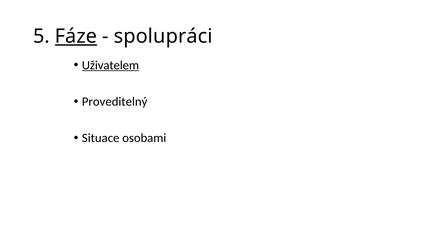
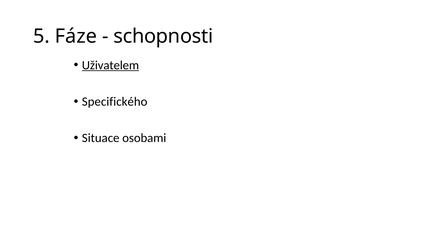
Fáze underline: present -> none
spolupráci: spolupráci -> schopnosti
Proveditelný: Proveditelný -> Specifického
